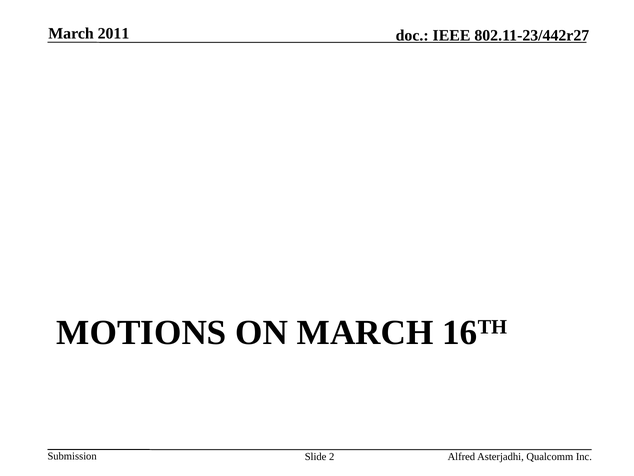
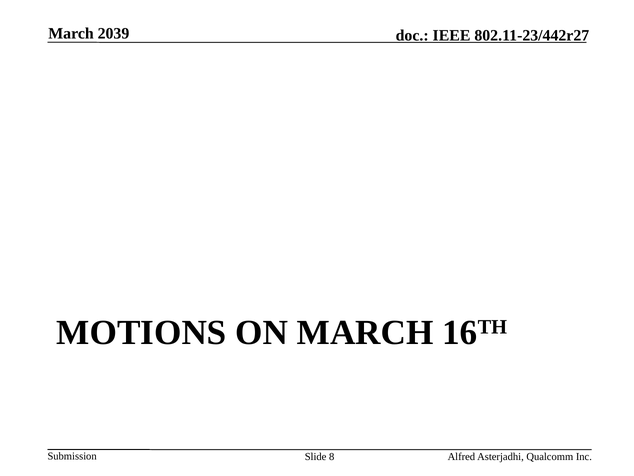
2011: 2011 -> 2039
2: 2 -> 8
